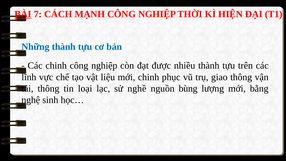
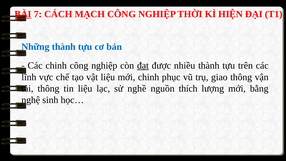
MẠNH: MẠNH -> MẠCH
đạt underline: none -> present
tin loại: loại -> liệu
bùng: bùng -> thích
